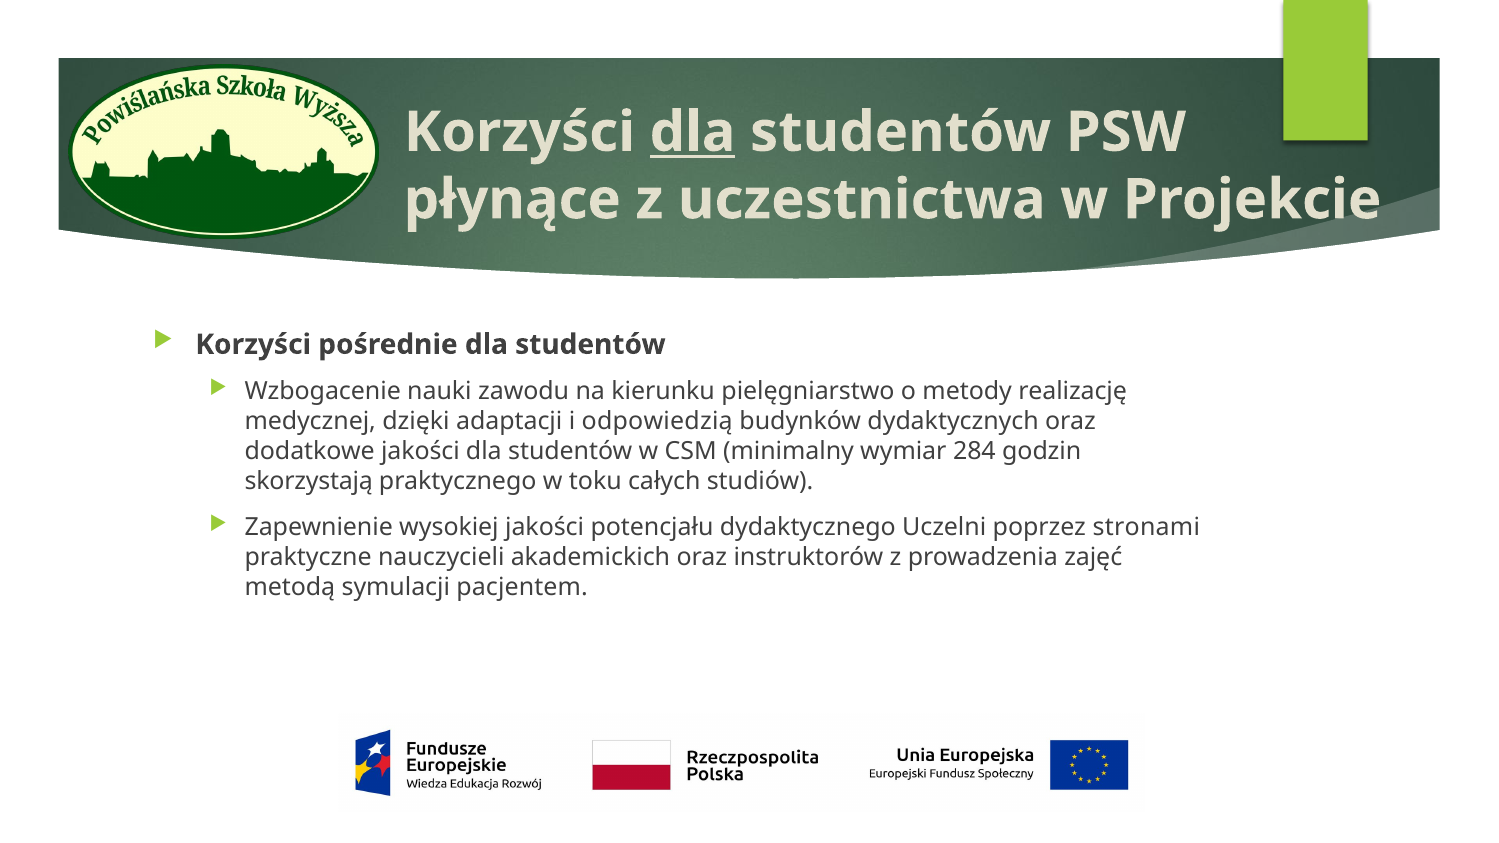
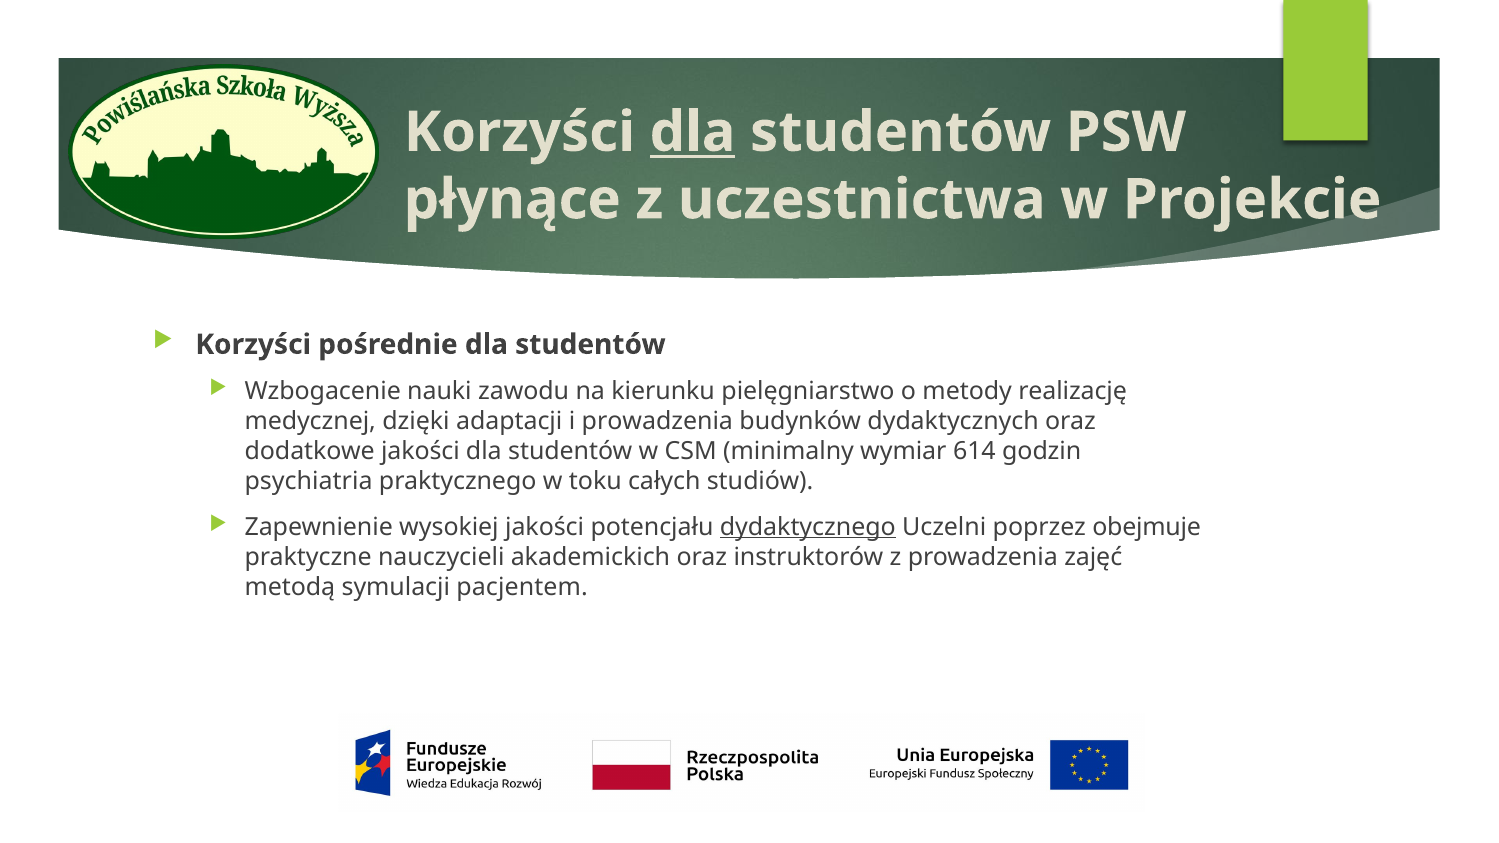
i odpowiedzią: odpowiedzią -> prowadzenia
284: 284 -> 614
skorzystają: skorzystają -> psychiatria
dydaktycznego underline: none -> present
stronami: stronami -> obejmuje
